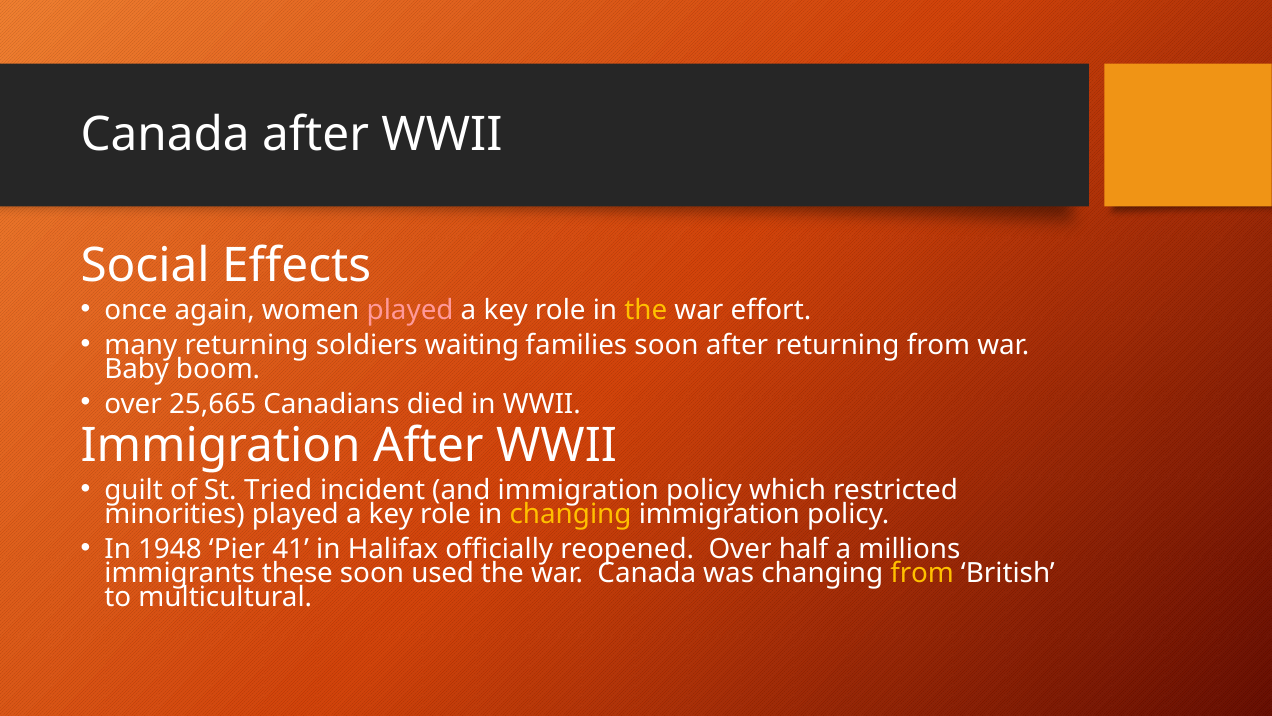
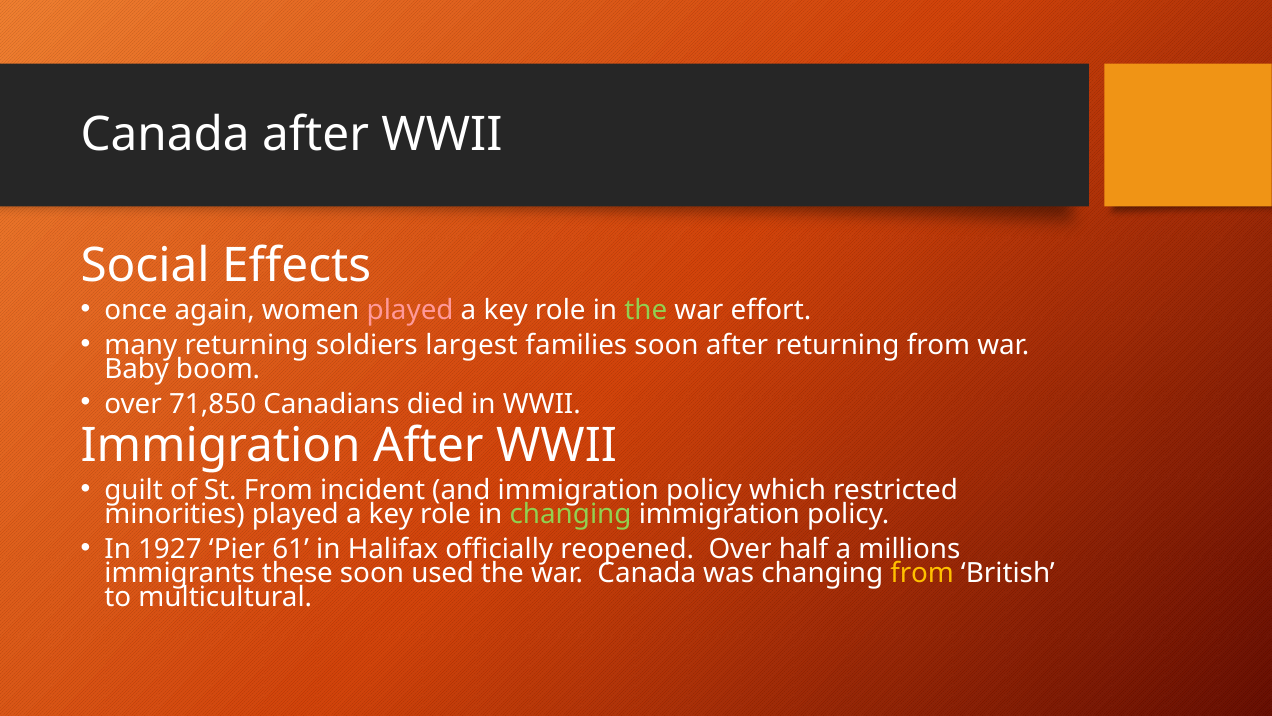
the at (646, 310) colour: yellow -> light green
waiting: waiting -> largest
25,665: 25,665 -> 71,850
St Tried: Tried -> From
changing at (571, 514) colour: yellow -> light green
1948: 1948 -> 1927
41: 41 -> 61
